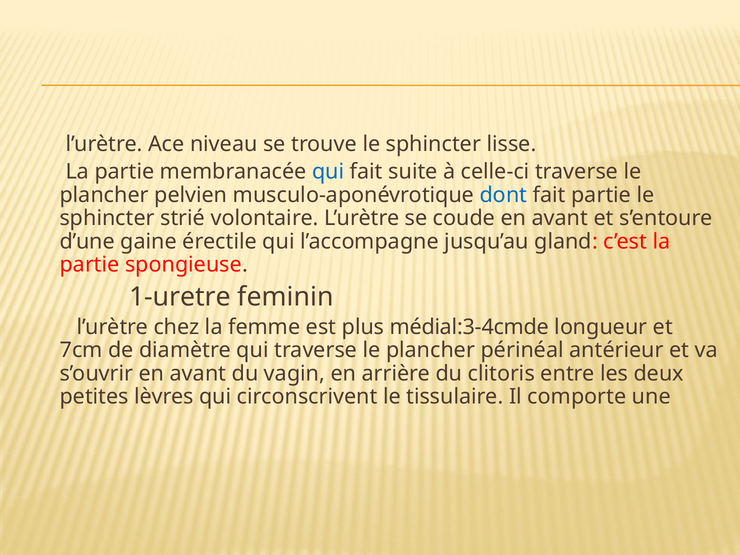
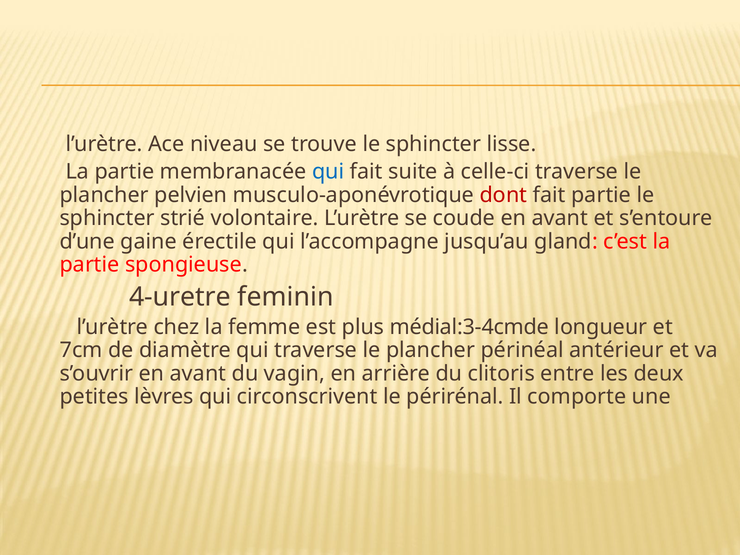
dont colour: blue -> red
1-uretre: 1-uretre -> 4-uretre
tissulaire: tissulaire -> périrénal
